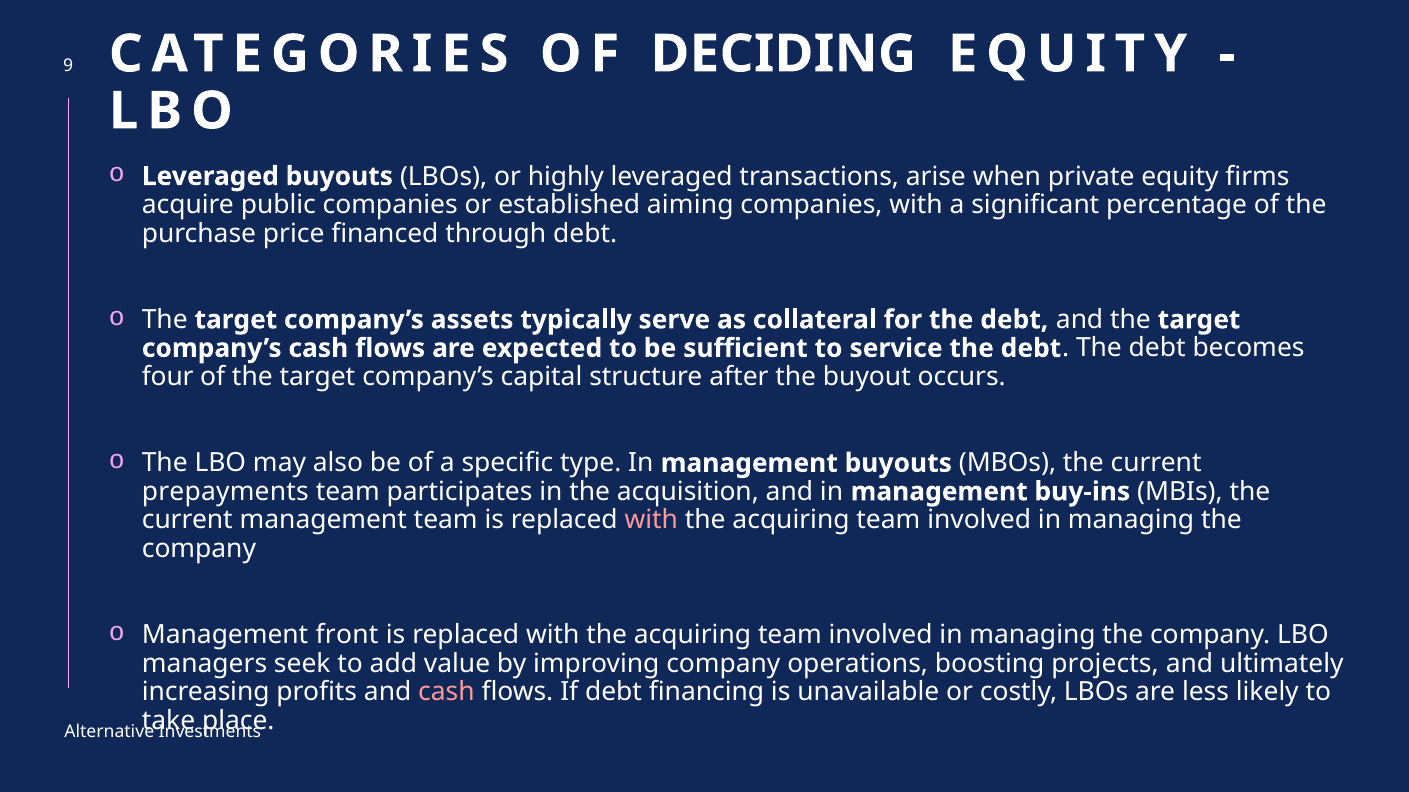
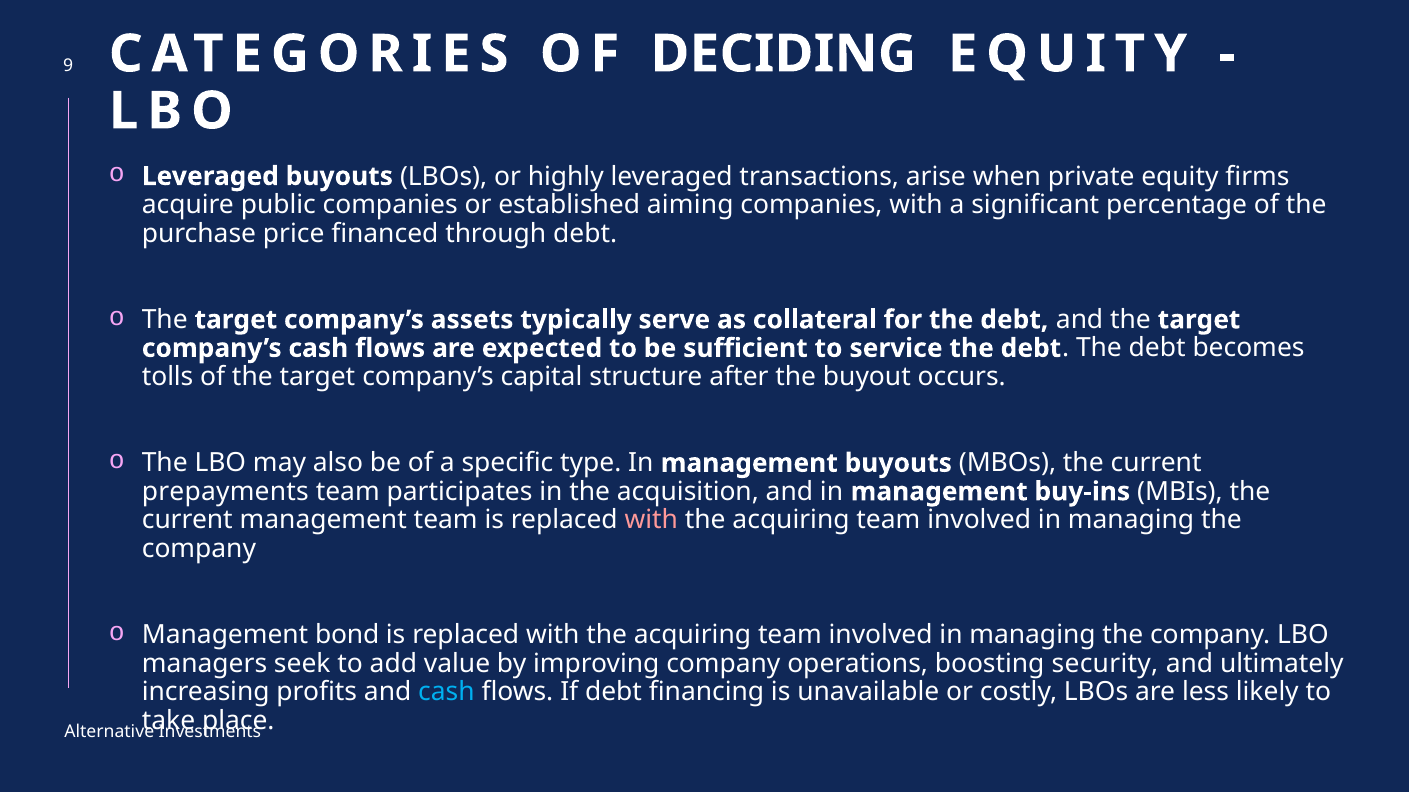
four: four -> tolls
front: front -> bond
projects: projects -> security
cash at (446, 693) colour: pink -> light blue
